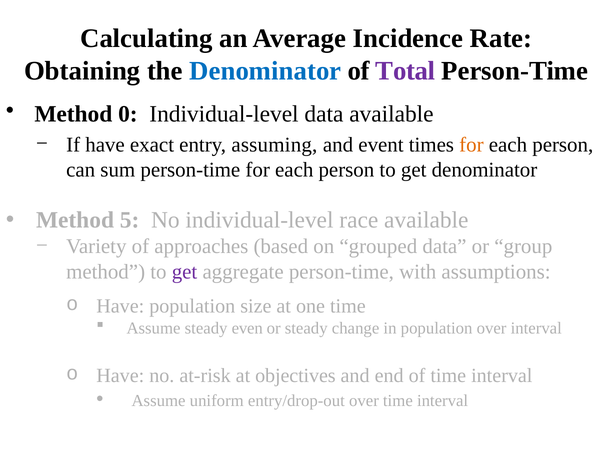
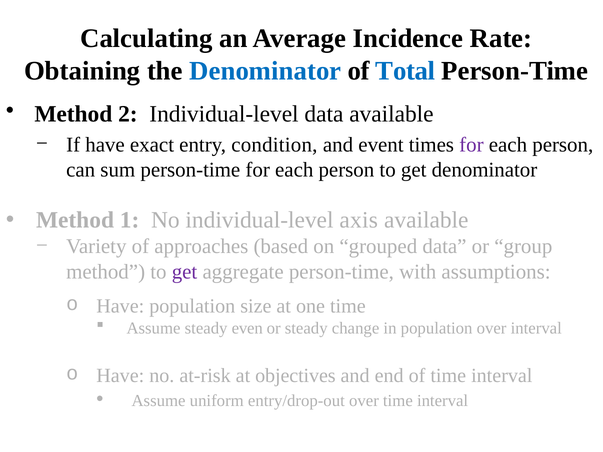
Total colour: purple -> blue
0: 0 -> 2
assuming: assuming -> condition
for at (471, 145) colour: orange -> purple
5: 5 -> 1
race: race -> axis
